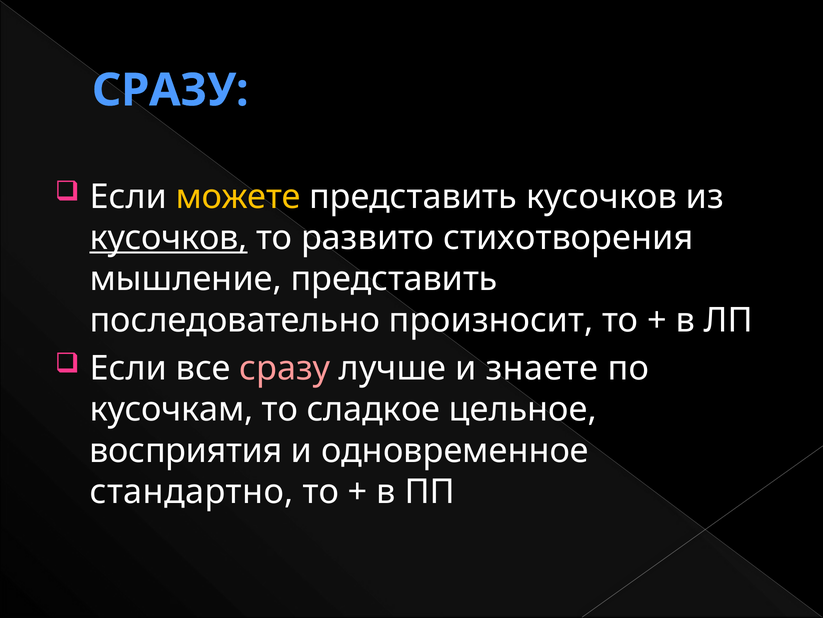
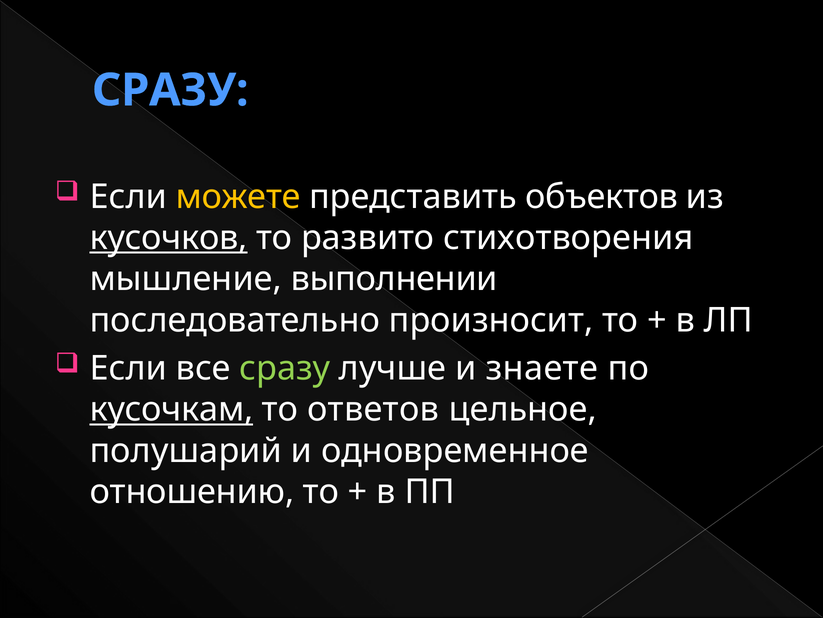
представить кусочков: кусочков -> объектов
мышление представить: представить -> выполнении
сразу at (285, 368) colour: pink -> light green
кусочкам underline: none -> present
сладкое: сладкое -> ответов
восприятия: восприятия -> полушарий
стандартно: стандартно -> отношению
